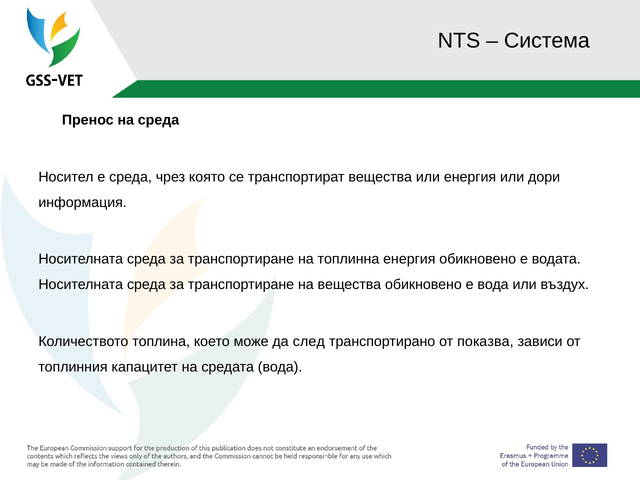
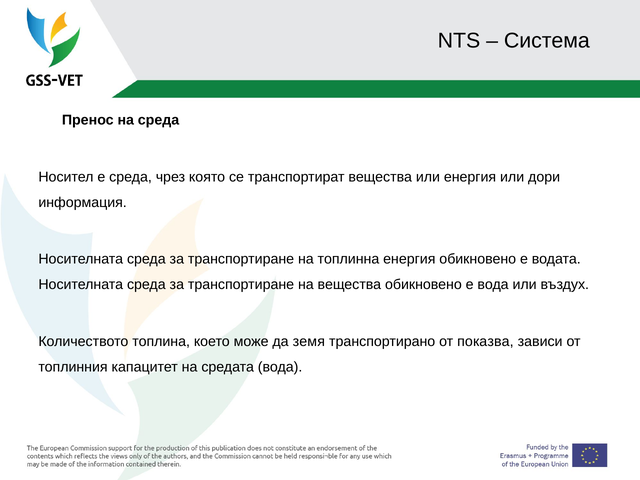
след: след -> земя
